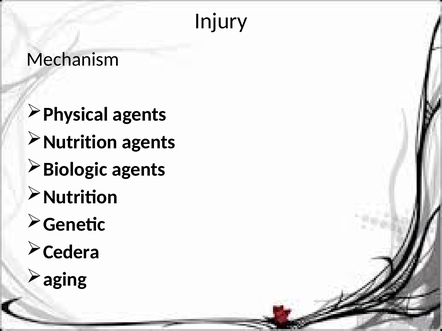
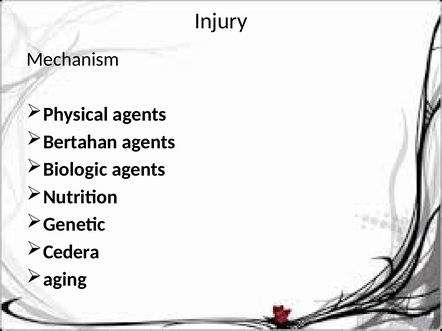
Nutrition at (80, 142): Nutrition -> Bertahan
